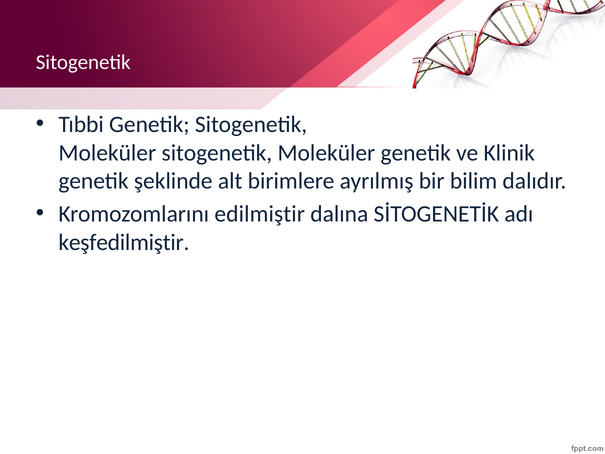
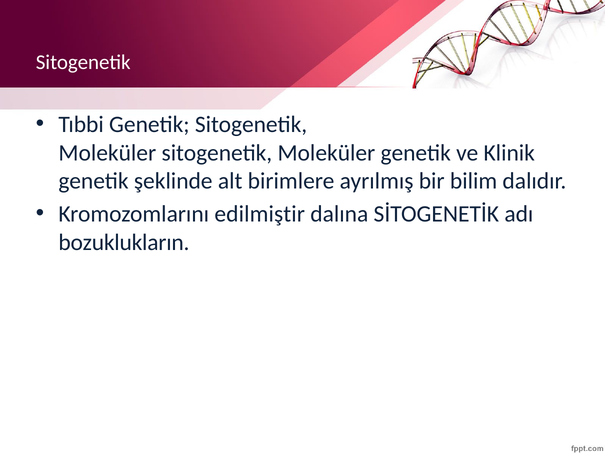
keşfedilmiştir: keşfedilmiştir -> bozuklukların
